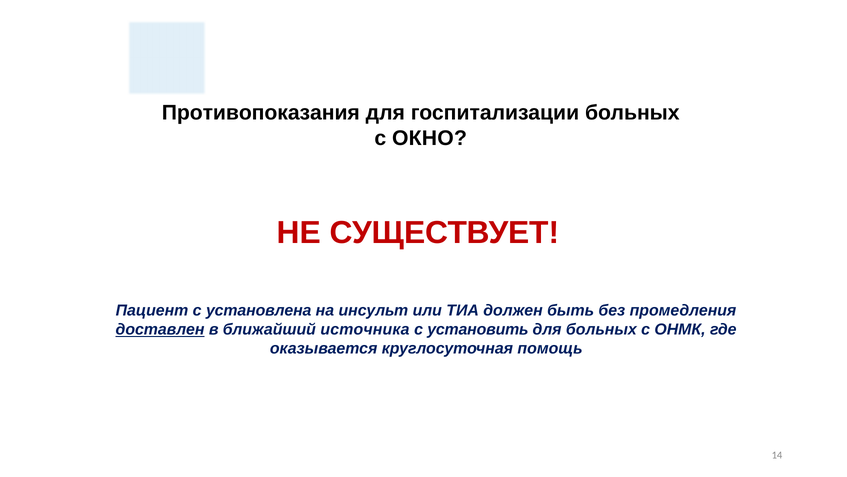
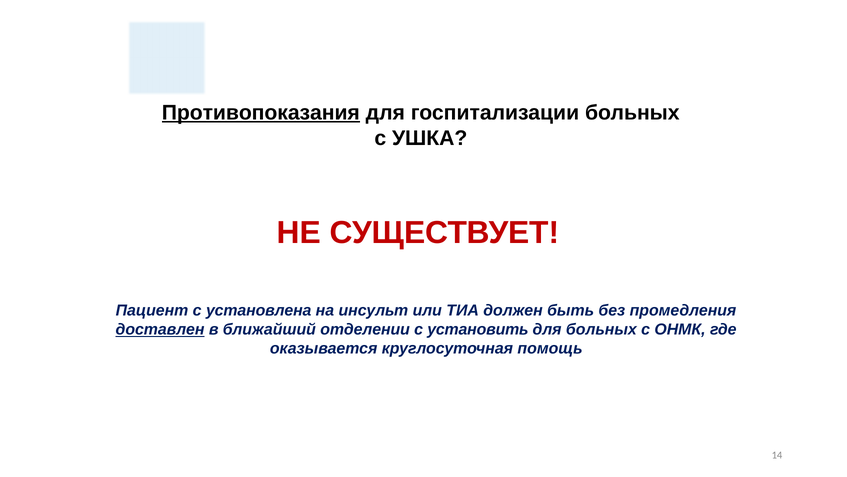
Противопоказания underline: none -> present
ОКНО: ОКНО -> УШКА
источника: источника -> отделении
